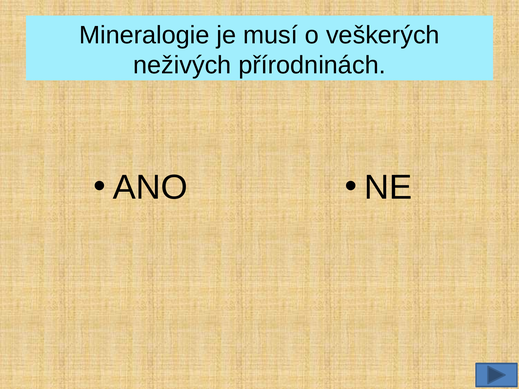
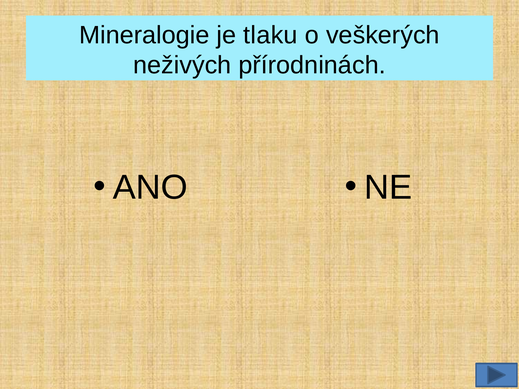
musí: musí -> tlaku
